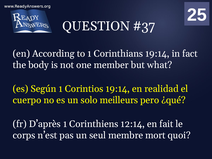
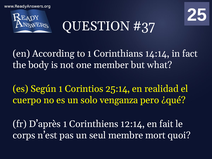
Corinthians 19:14: 19:14 -> 14:14
Corintios 19:14: 19:14 -> 25:14
meilleurs: meilleurs -> venganza
